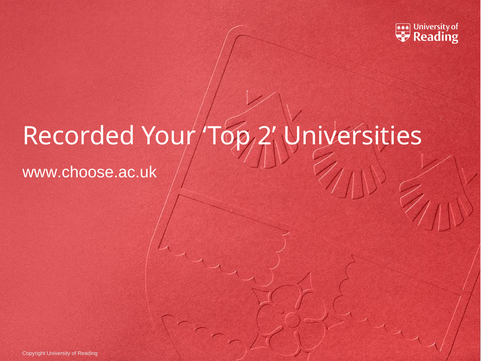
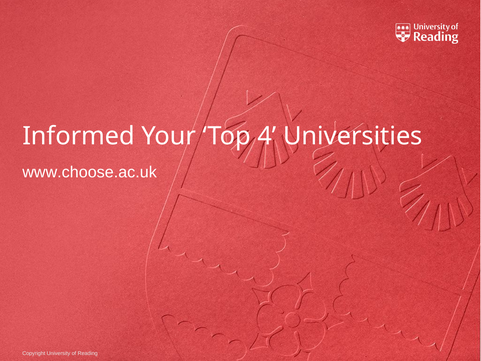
Recorded: Recorded -> Informed
2: 2 -> 4
